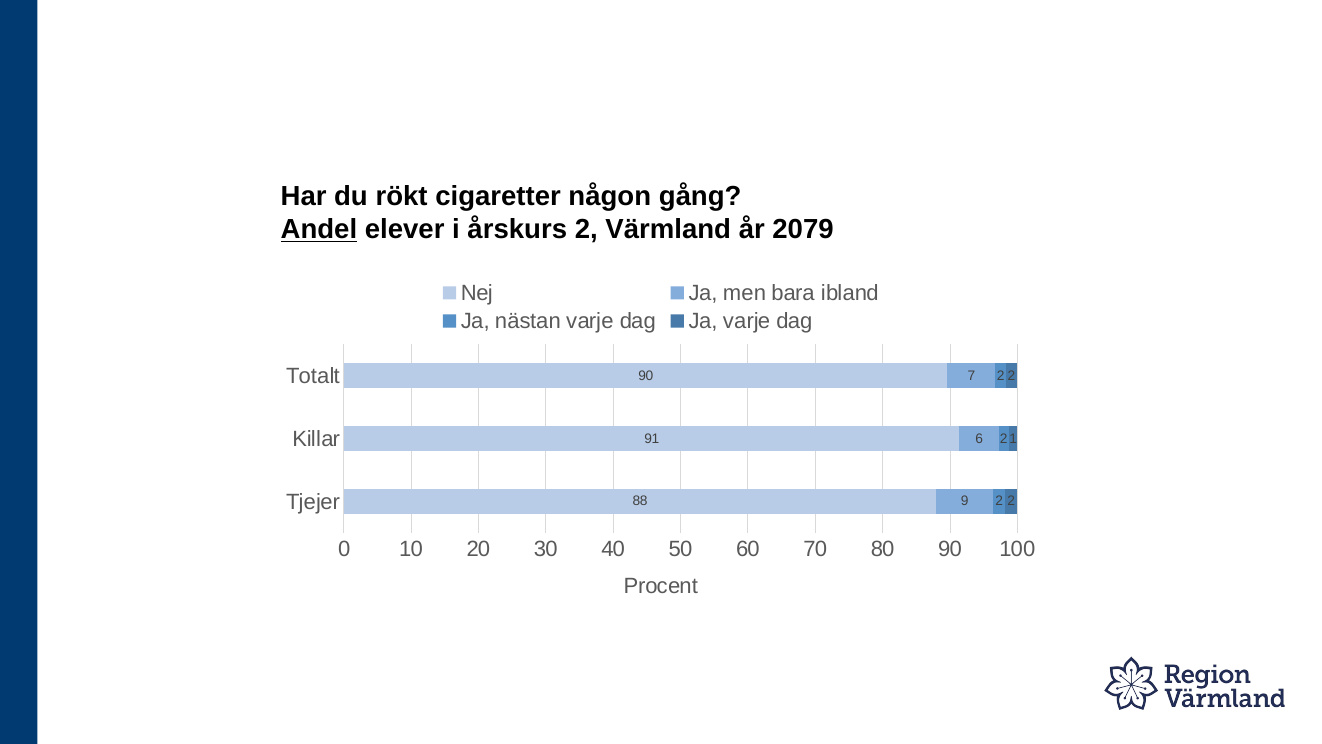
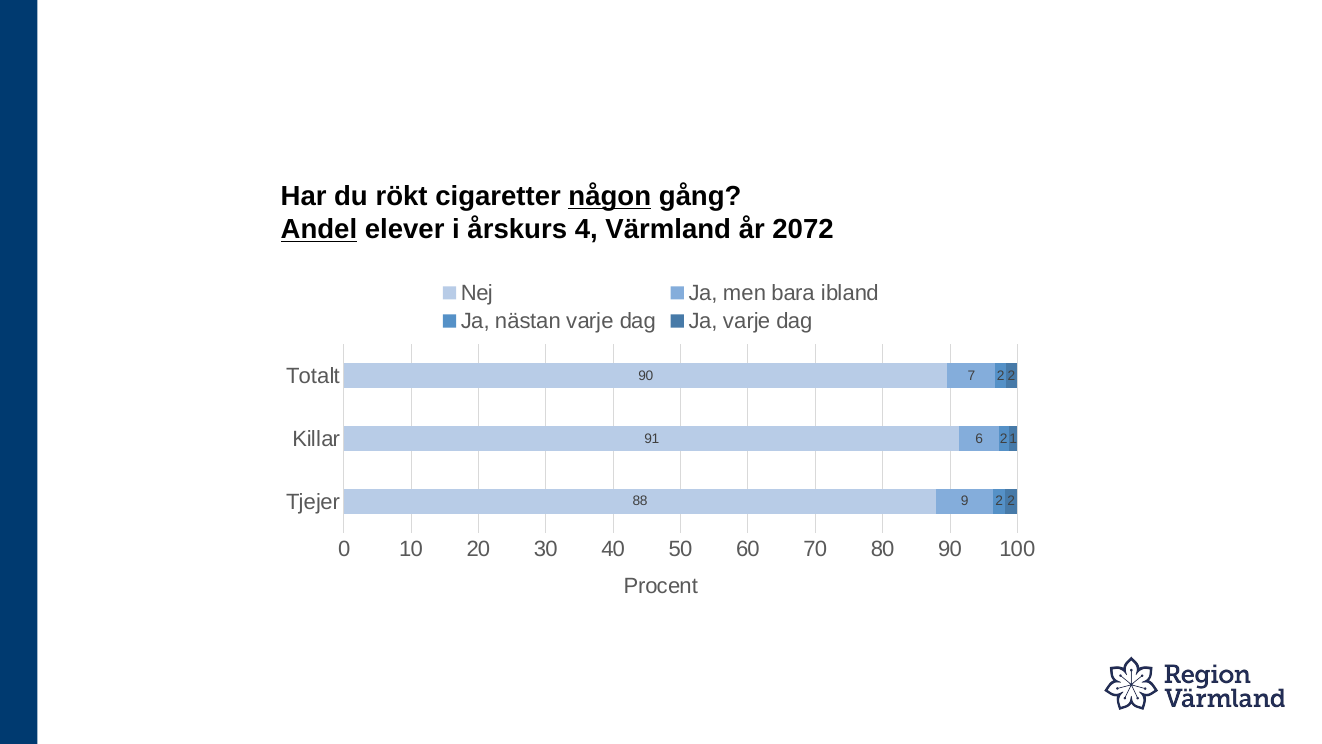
någon underline: none -> present
årskurs 2: 2 -> 4
2079: 2079 -> 2072
